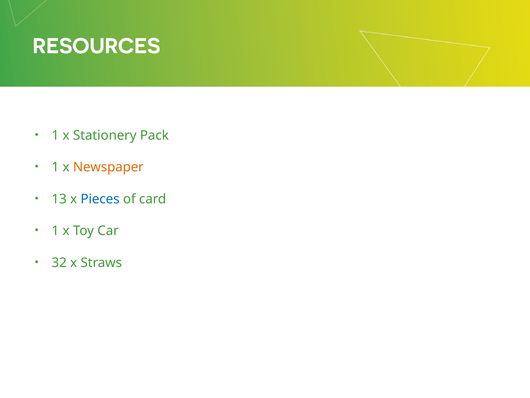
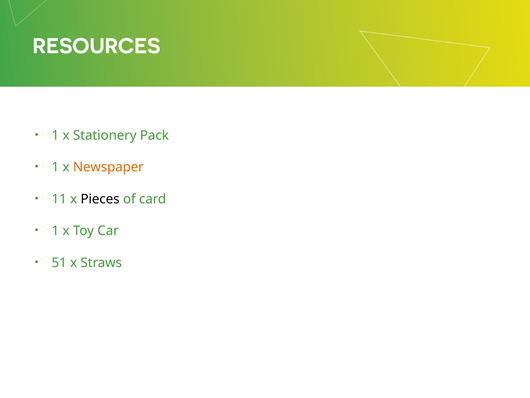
13: 13 -> 11
Pieces colour: blue -> black
32: 32 -> 51
